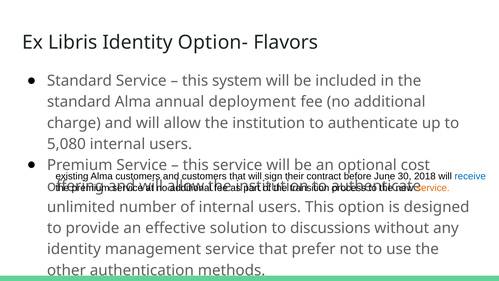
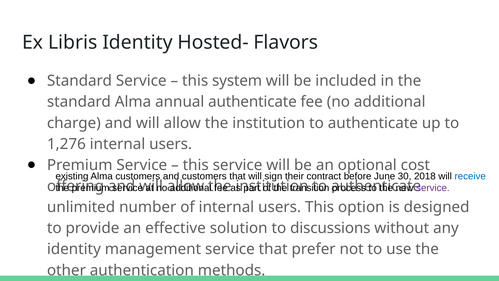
Option-: Option- -> Hosted-
annual deployment: deployment -> authenticate
5,080: 5,080 -> 1,276
service at (433, 188) colour: orange -> purple
